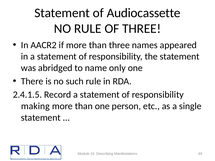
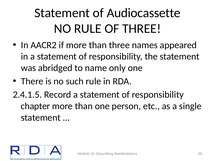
making: making -> chapter
